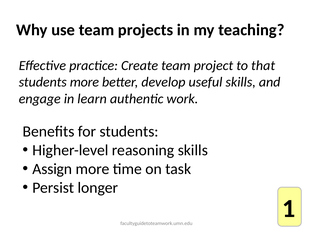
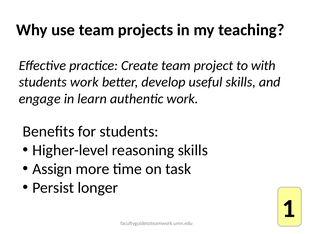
that: that -> with
students more: more -> work
